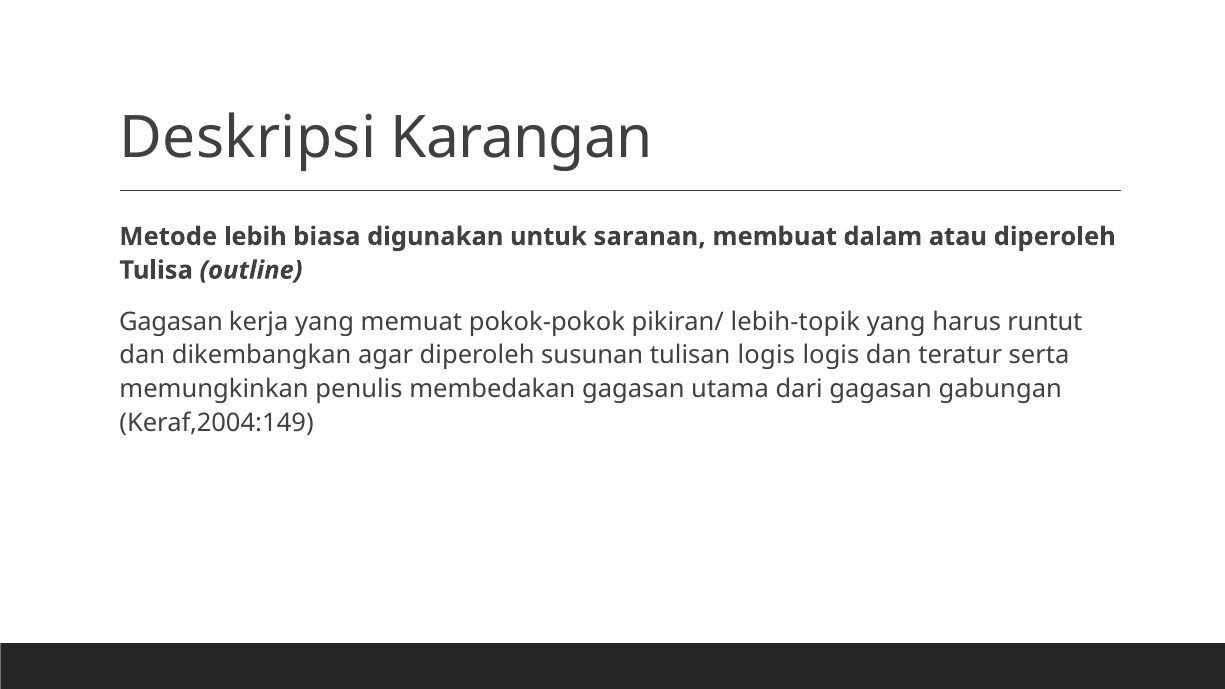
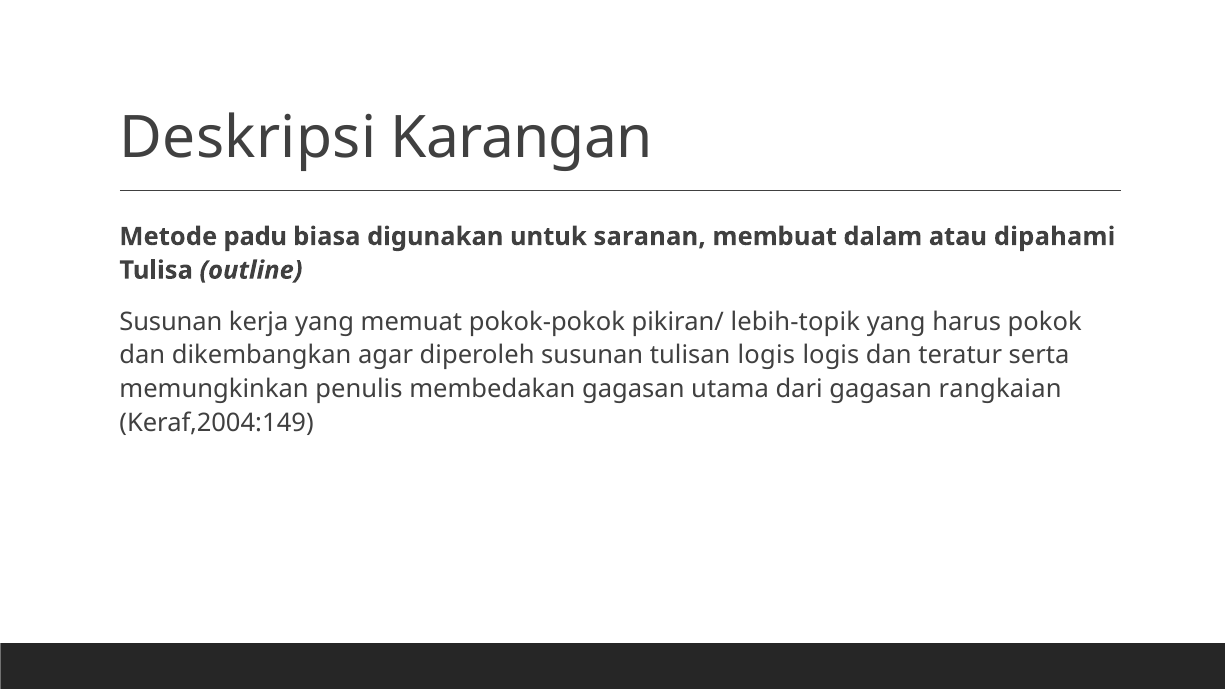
lebih: lebih -> padu
atau diperoleh: diperoleh -> dipahami
Gagasan at (171, 322): Gagasan -> Susunan
runtut: runtut -> pokok
gabungan: gabungan -> rangkaian
